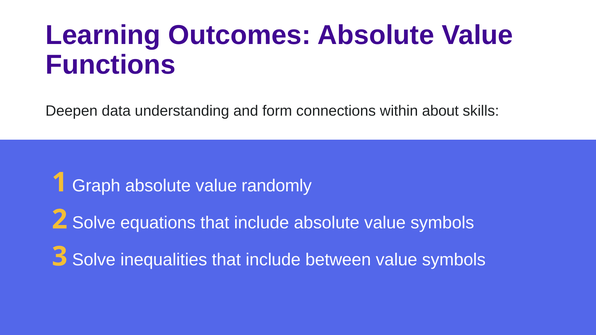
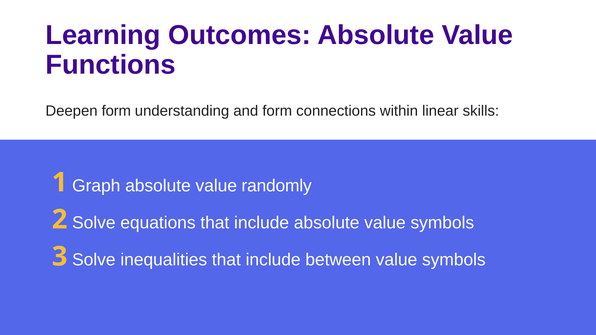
Deepen data: data -> form
about: about -> linear
